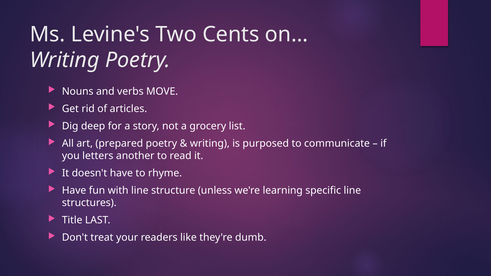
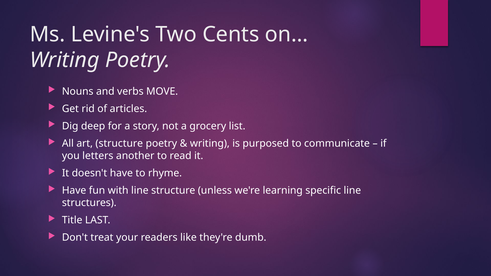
art prepared: prepared -> structure
